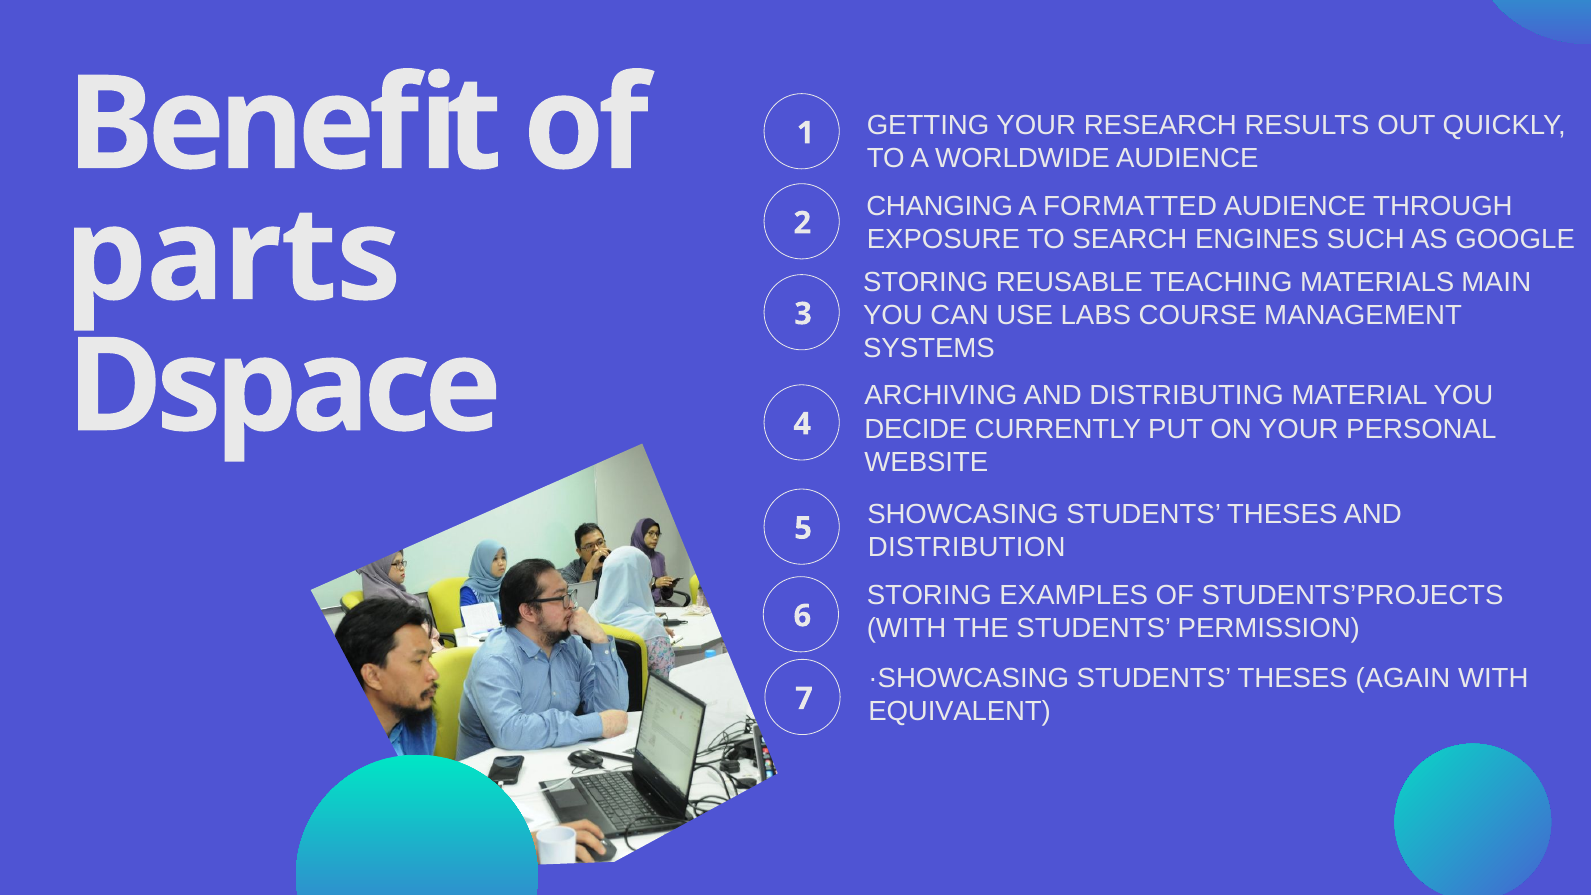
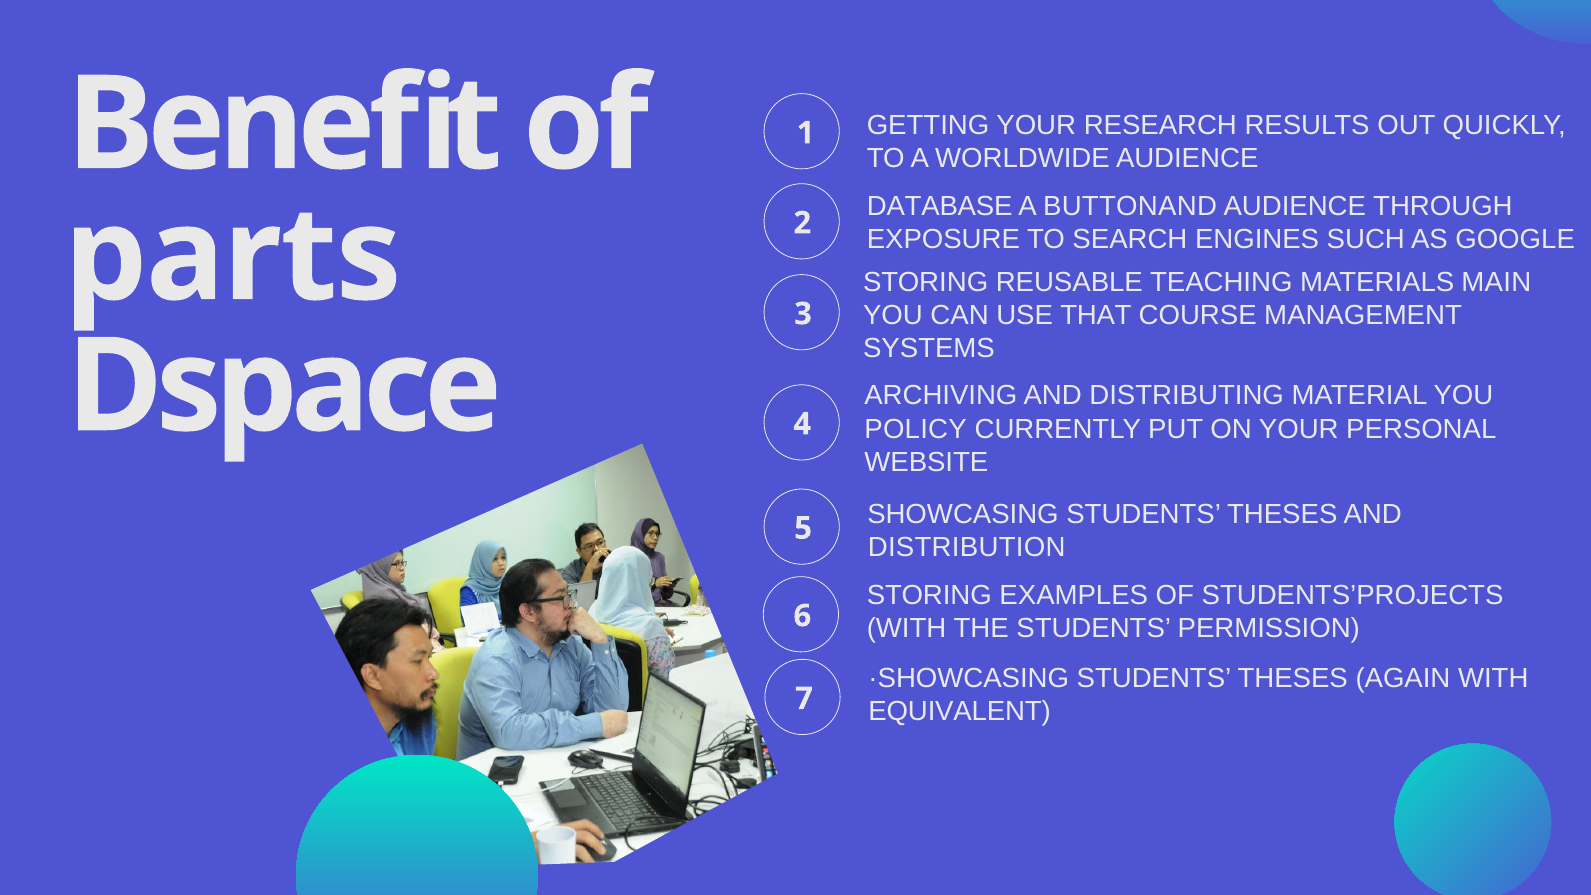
CHANGING: CHANGING -> DATABASE
FORMATTED: FORMATTED -> BUTTONAND
LABS: LABS -> THAT
DECIDE: DECIDE -> POLICY
